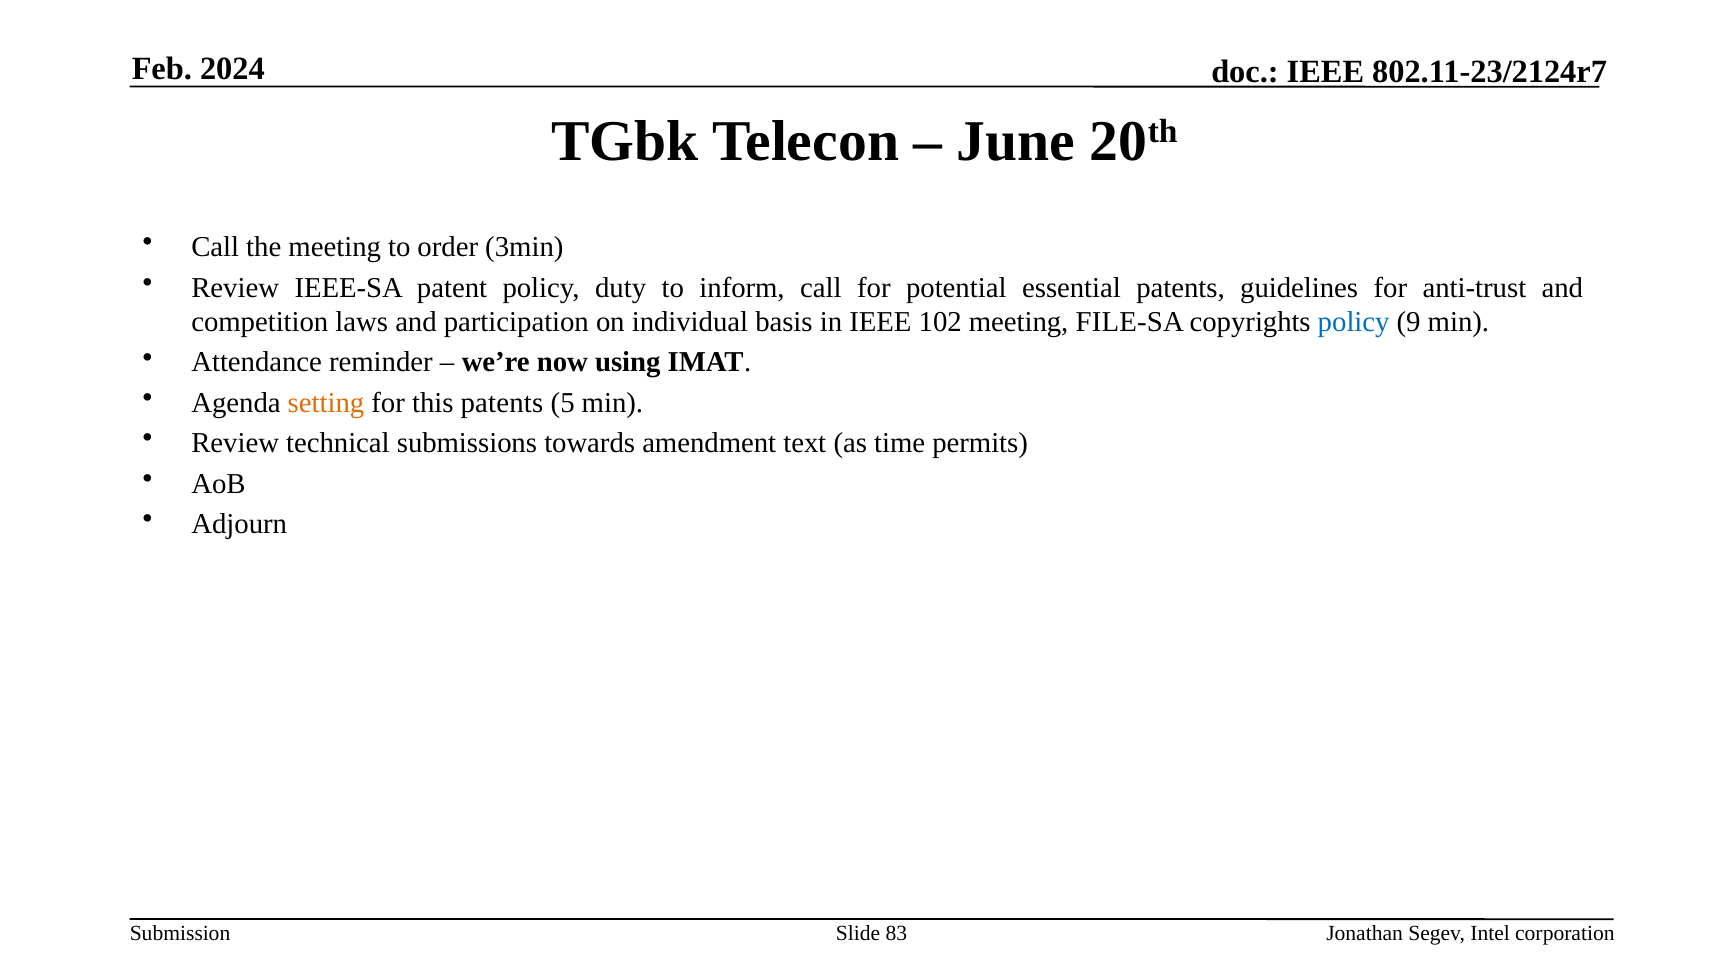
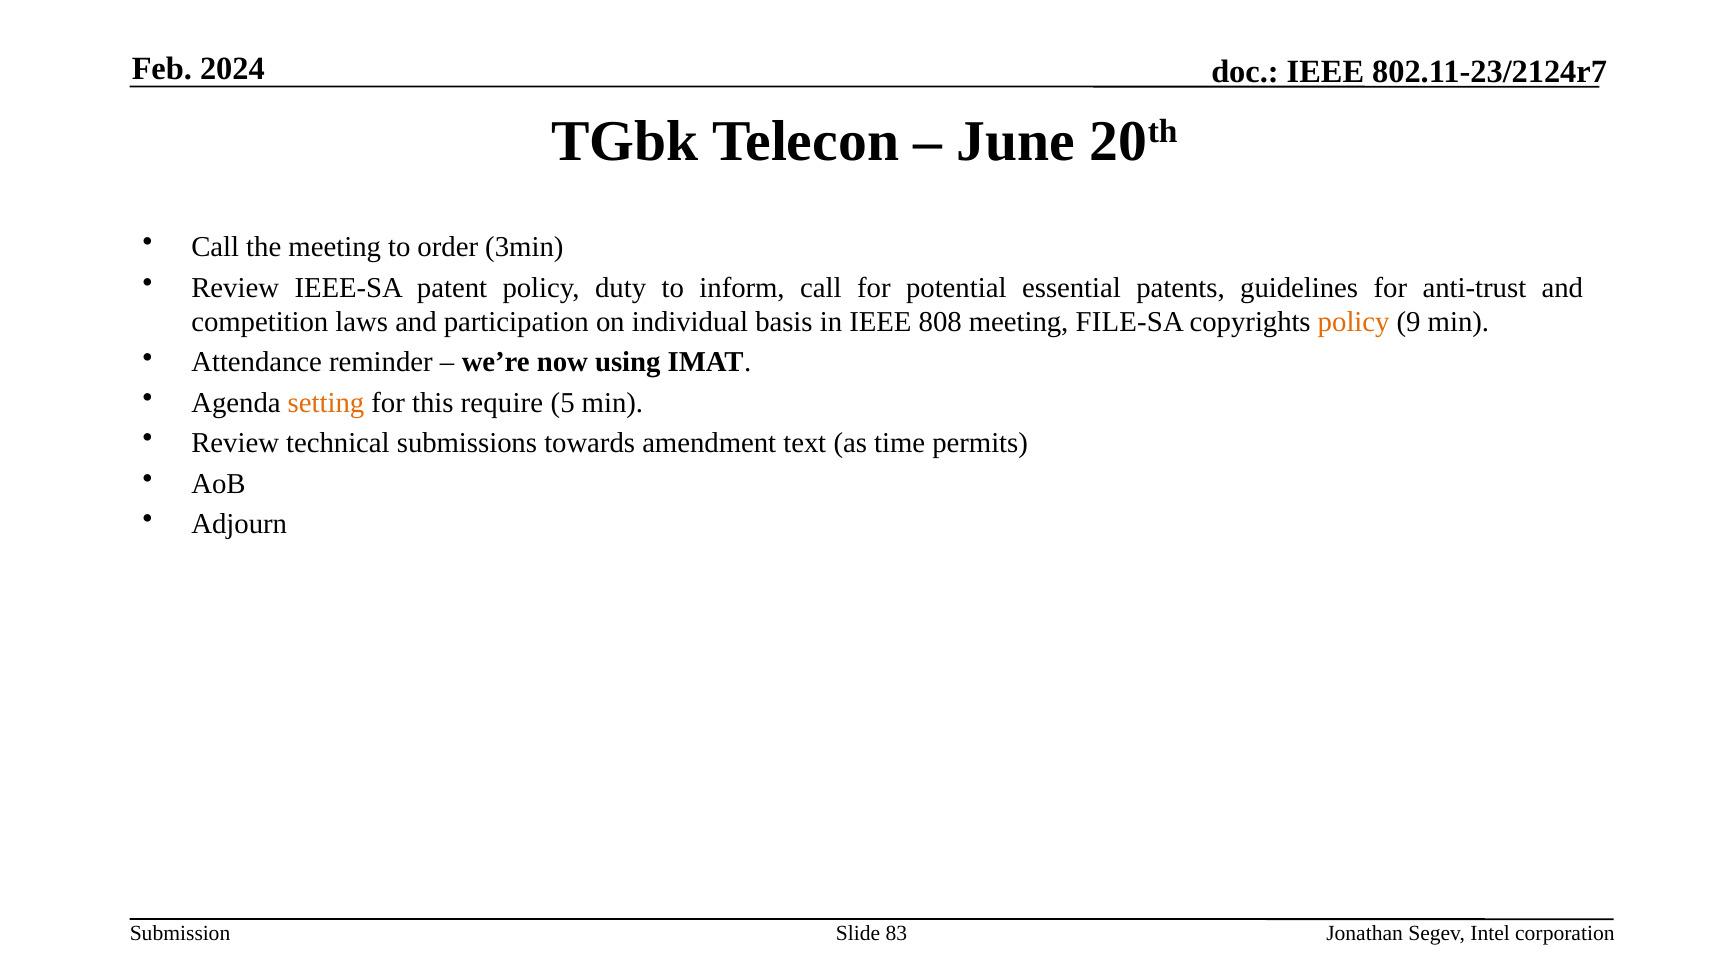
102: 102 -> 808
policy at (1354, 322) colour: blue -> orange
this patents: patents -> require
